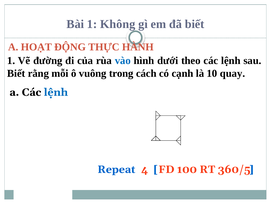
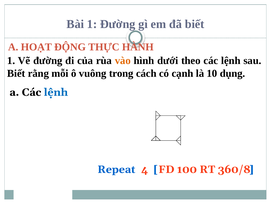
1 Không: Không -> Đường
vào colour: blue -> orange
quay: quay -> dụng
360/5: 360/5 -> 360/8
